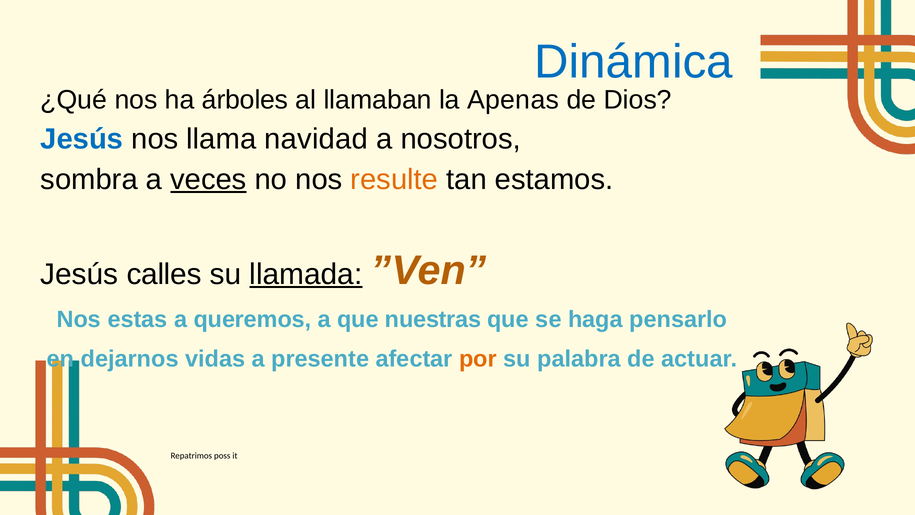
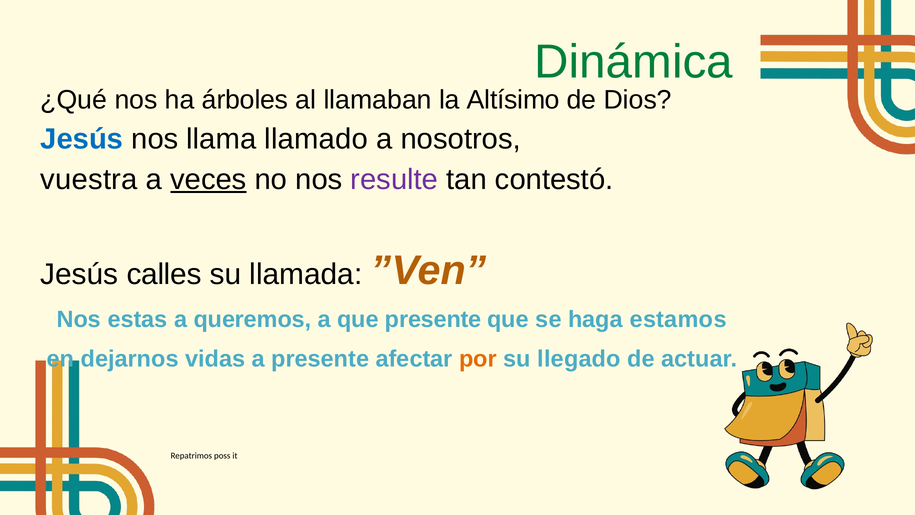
Dinámica colour: blue -> green
Apenas: Apenas -> Altísimo
navidad: navidad -> llamado
sombra: sombra -> vuestra
resulte colour: orange -> purple
estamos: estamos -> contestó
llamada underline: present -> none
que nuestras: nuestras -> presente
pensarlo: pensarlo -> estamos
palabra: palabra -> llegado
